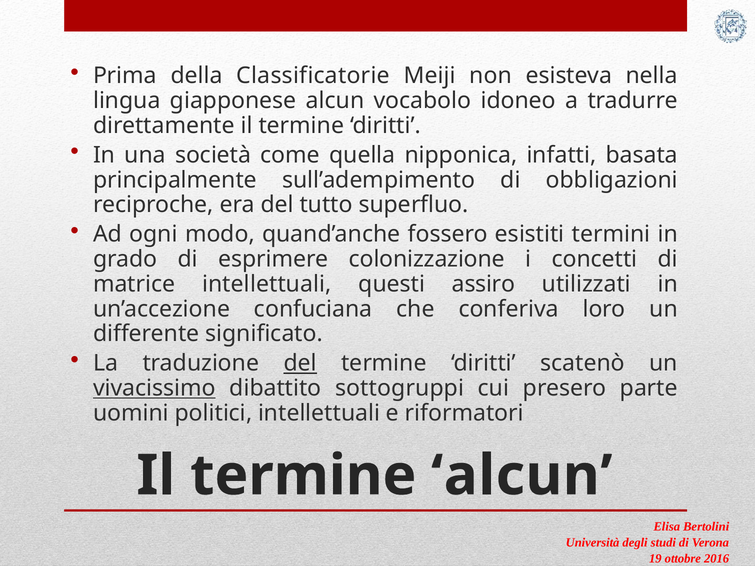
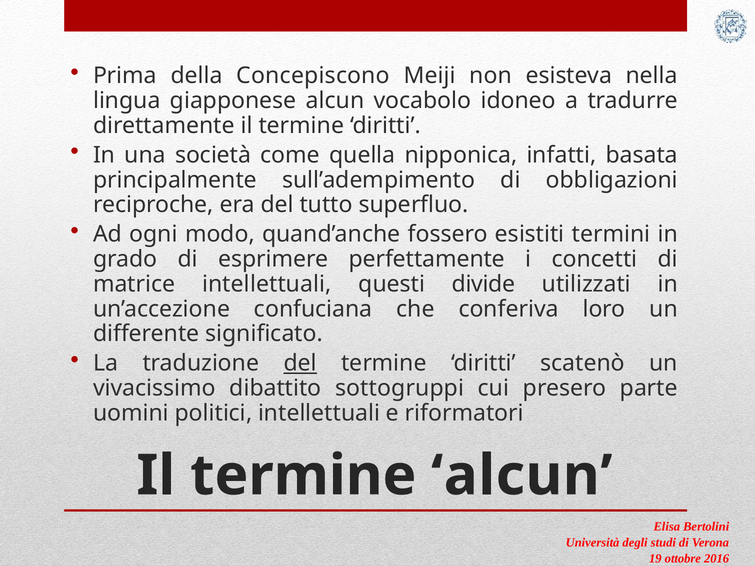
Classificatorie: Classificatorie -> Concepiscono
colonizzazione: colonizzazione -> perfettamente
assiro: assiro -> divide
vivacissimo underline: present -> none
